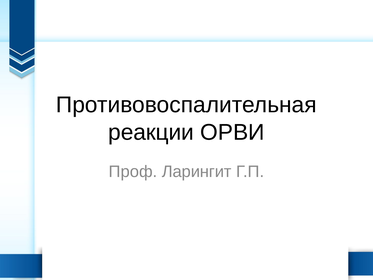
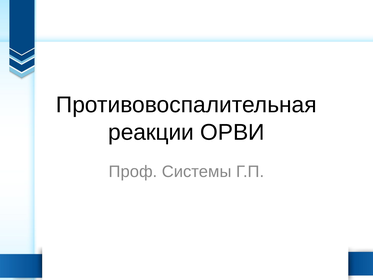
Ларингит: Ларингит -> Системы
